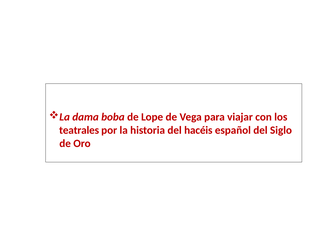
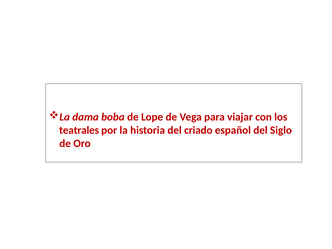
hacéis: hacéis -> criado
